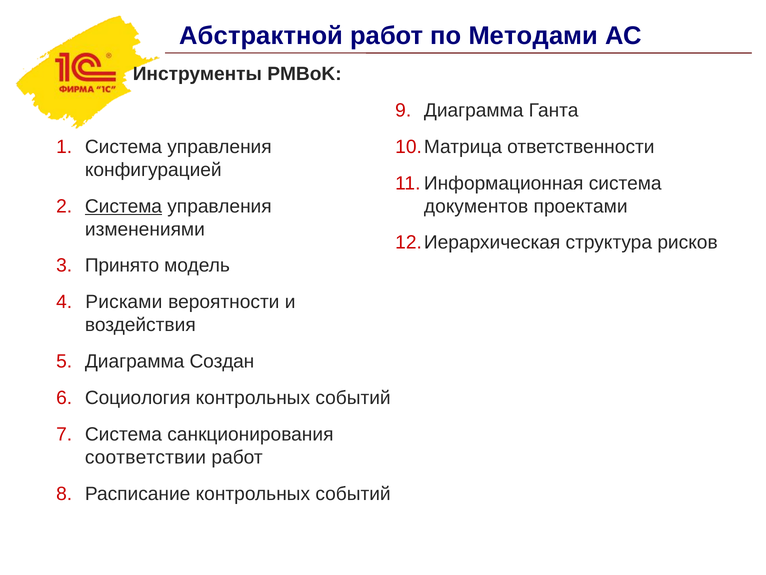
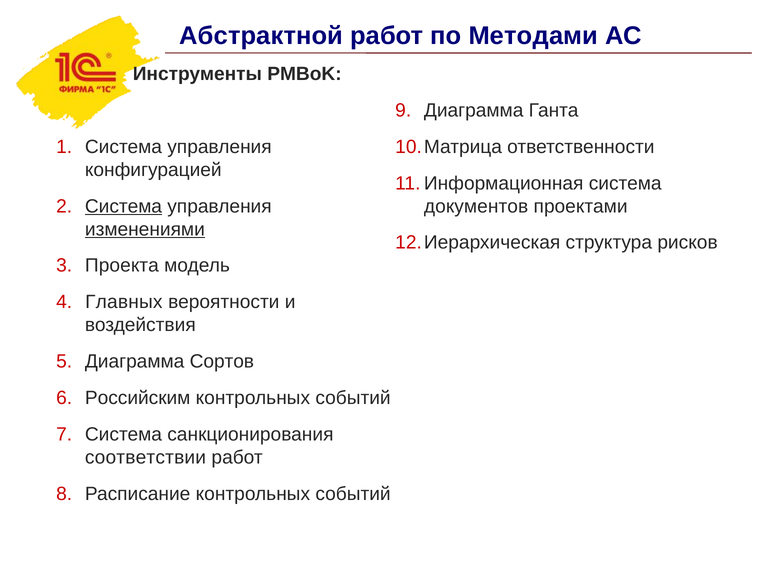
изменениями underline: none -> present
Принято: Принято -> Проекта
Рисками: Рисками -> Главных
Создан: Создан -> Сортов
Социология: Социология -> Российским
